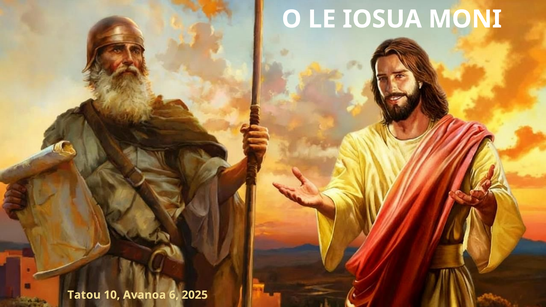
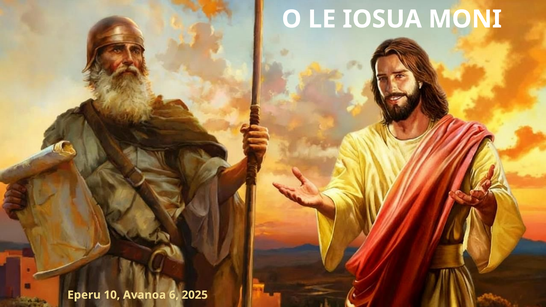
Tatou: Tatou -> Eperu
